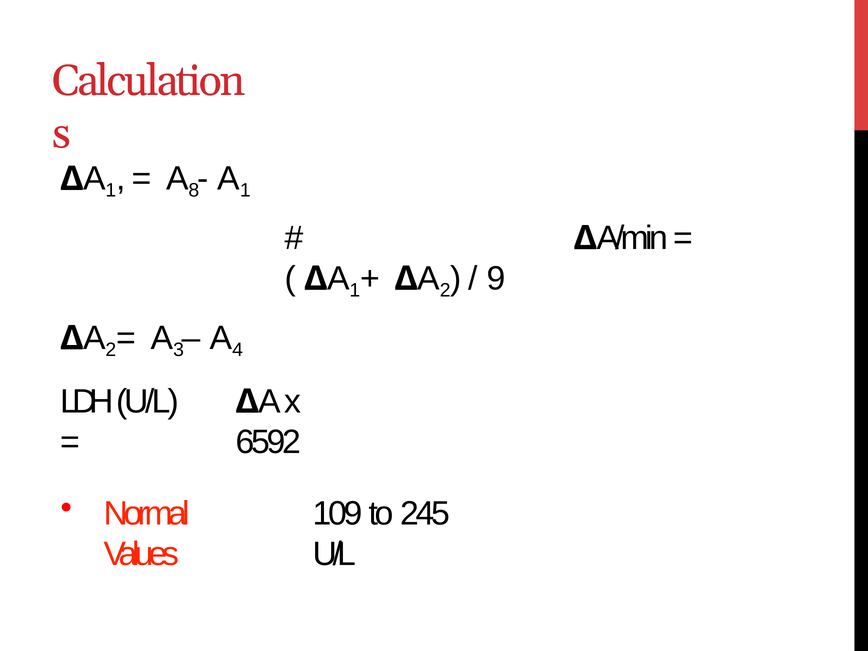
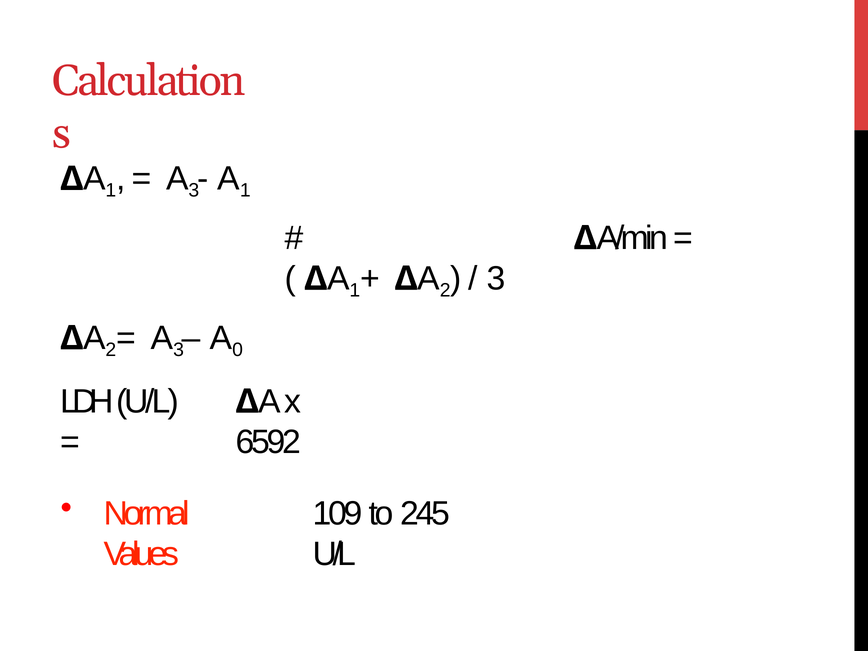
8 at (194, 191): 8 -> 3
9 at (496, 279): 9 -> 3
4: 4 -> 0
